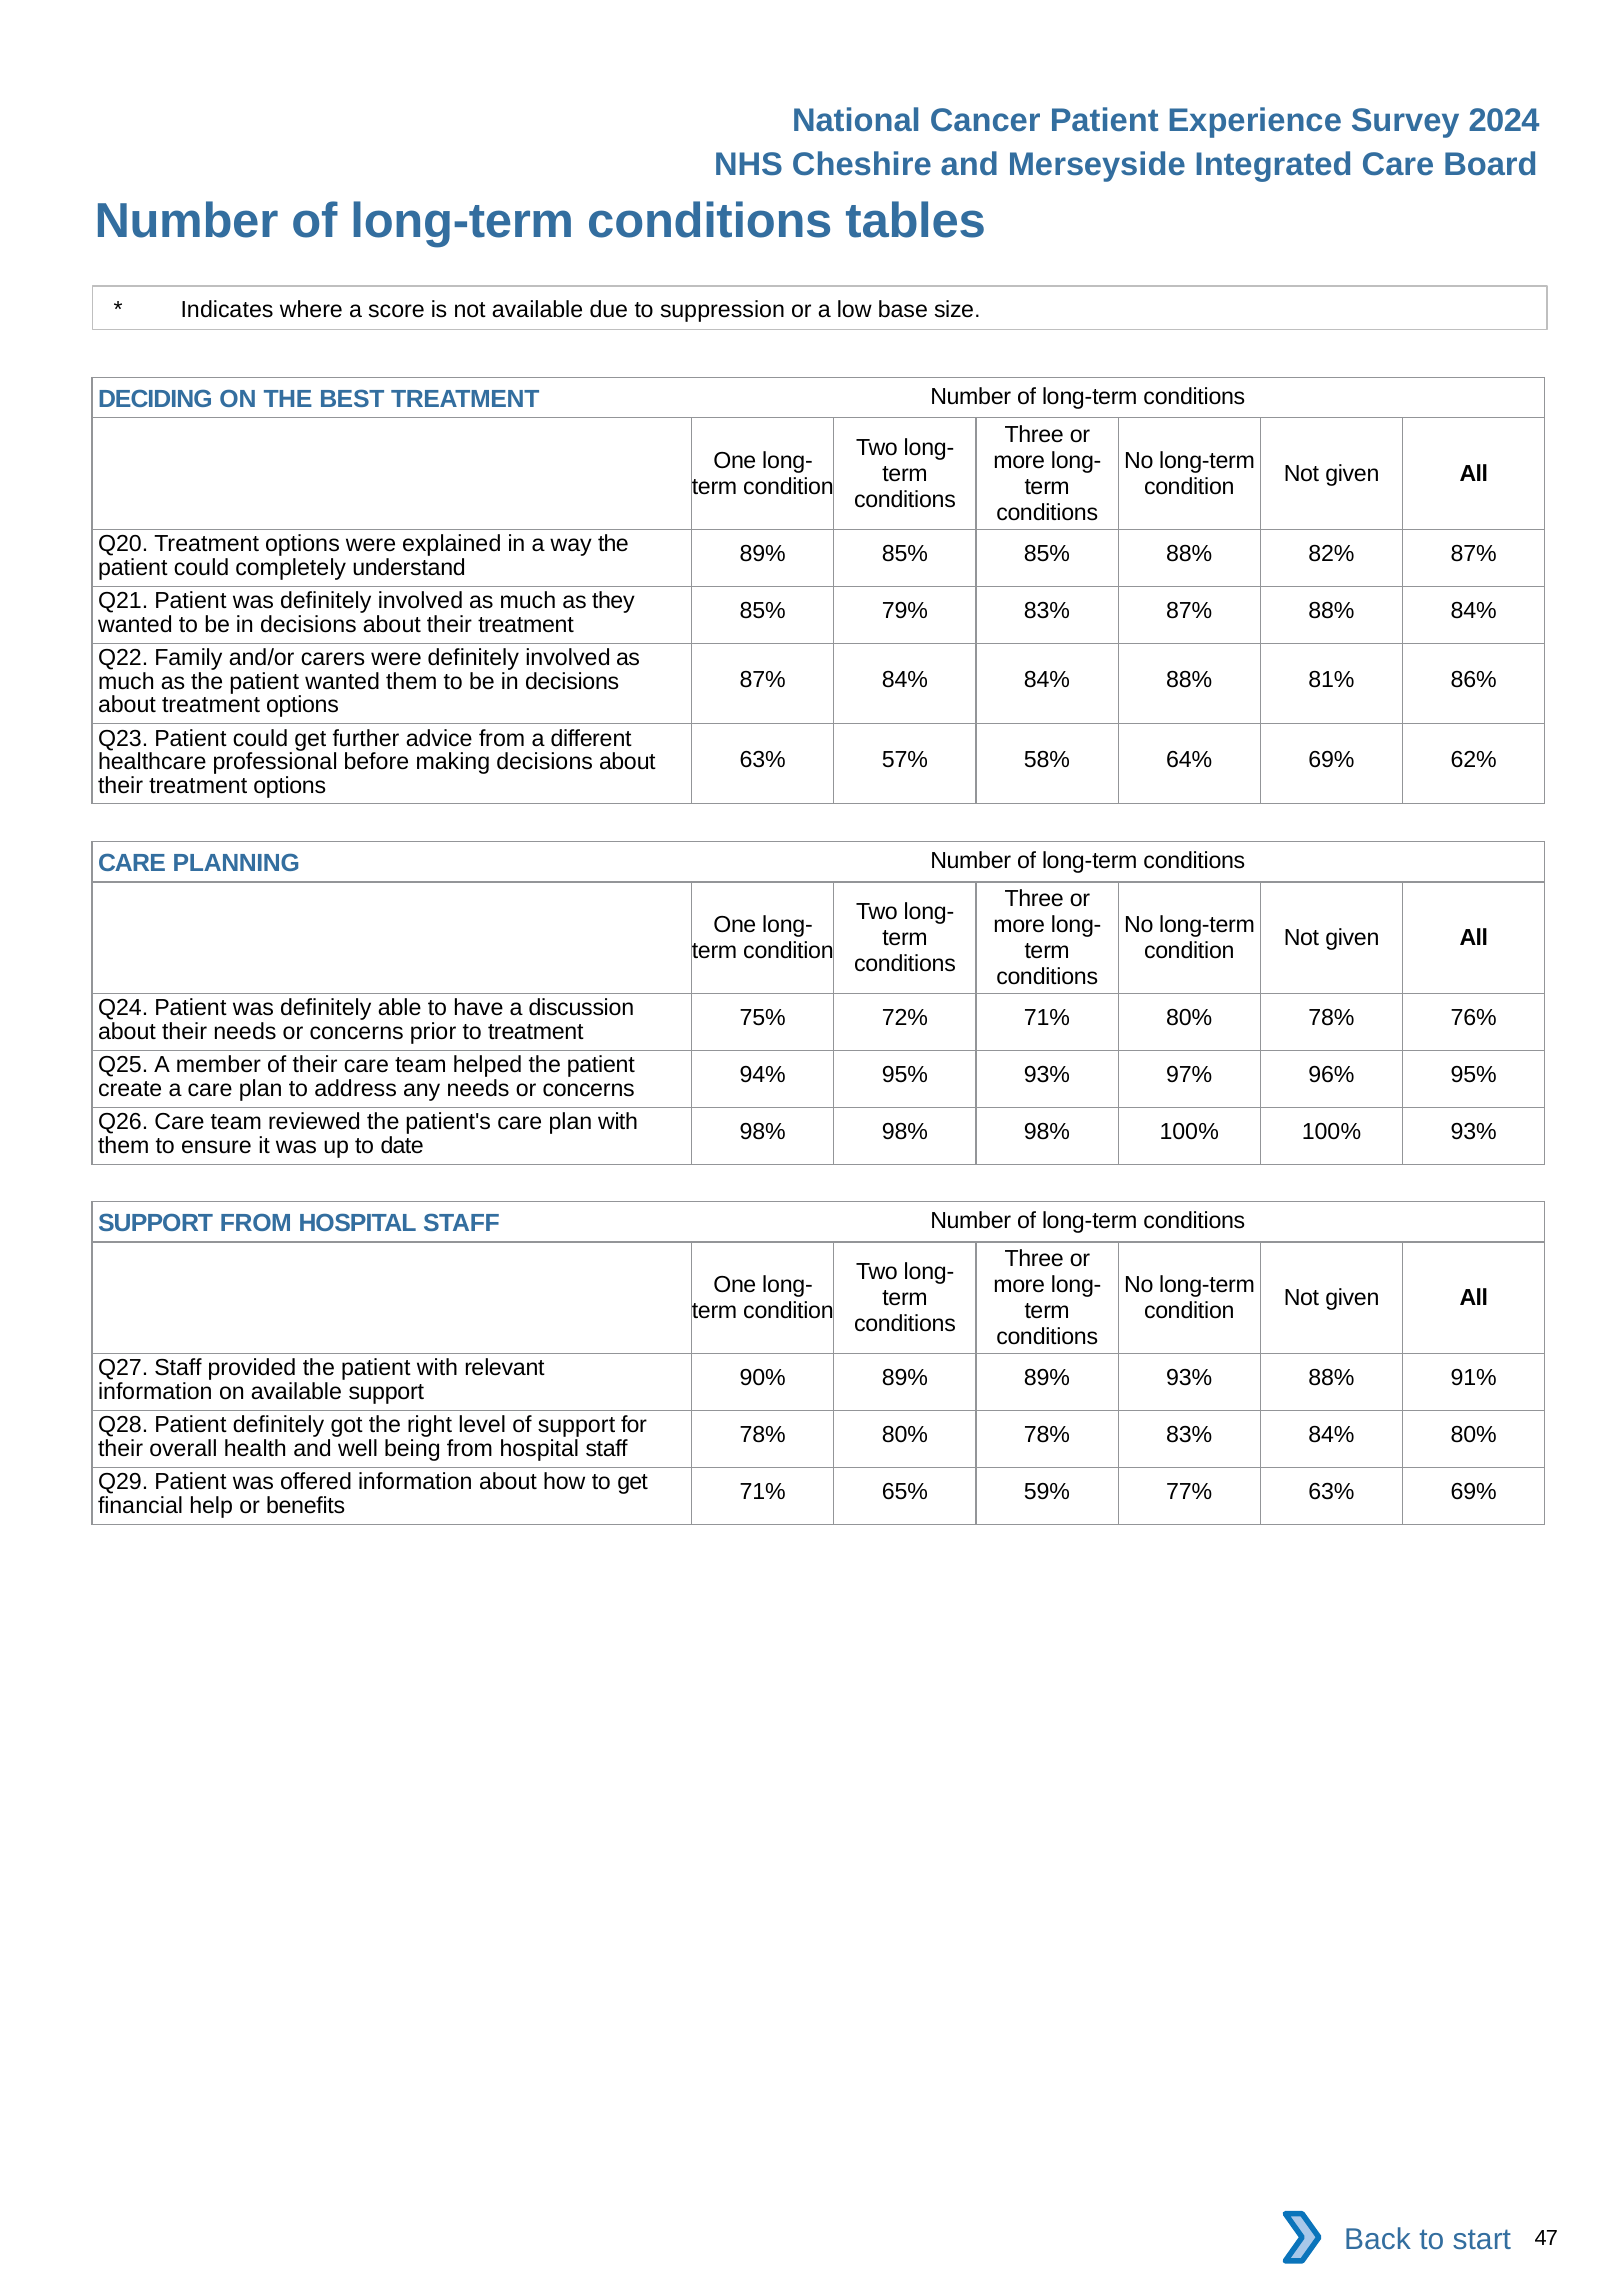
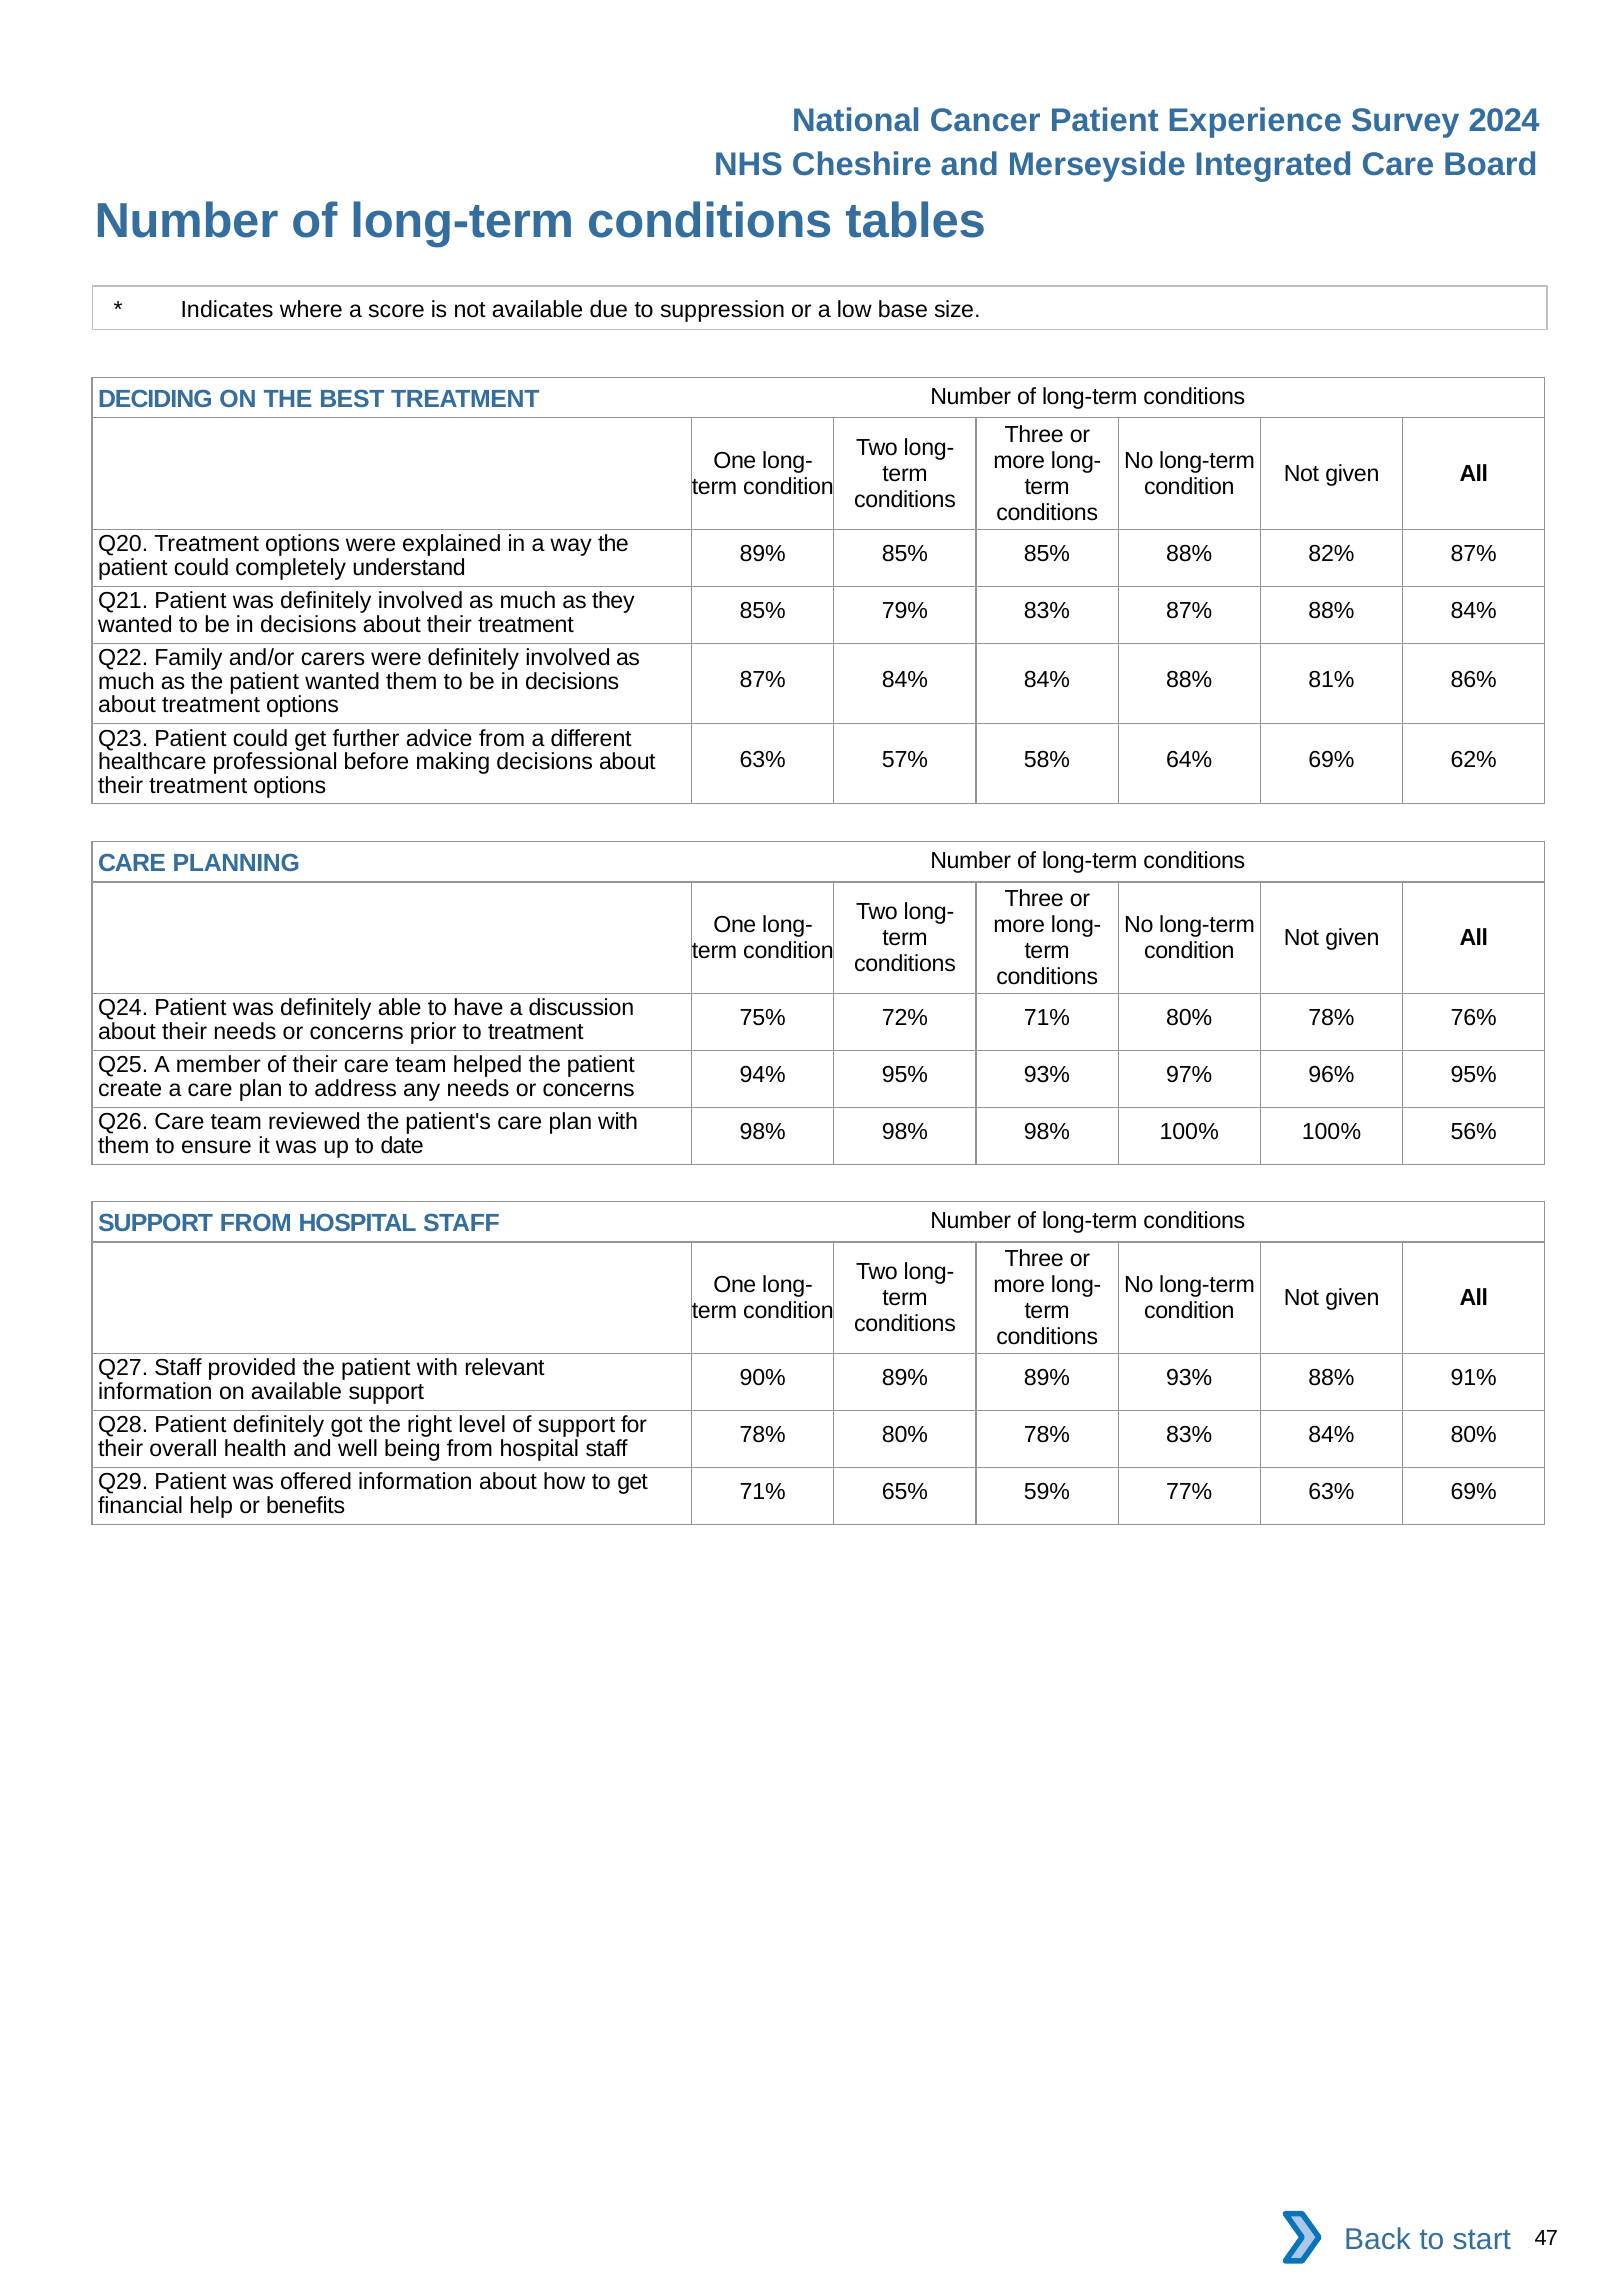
100% 93%: 93% -> 56%
